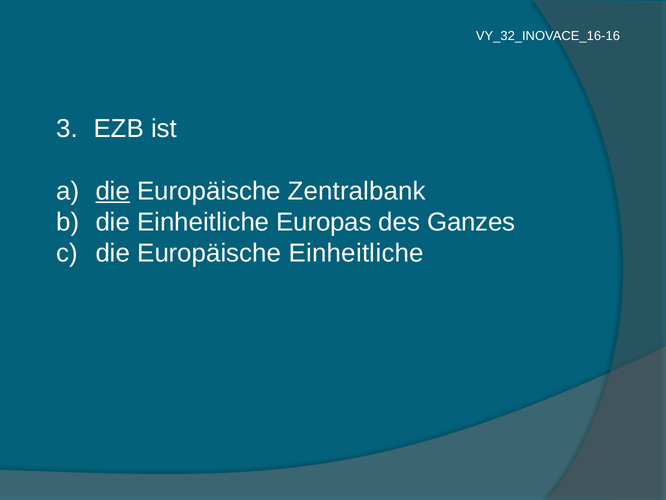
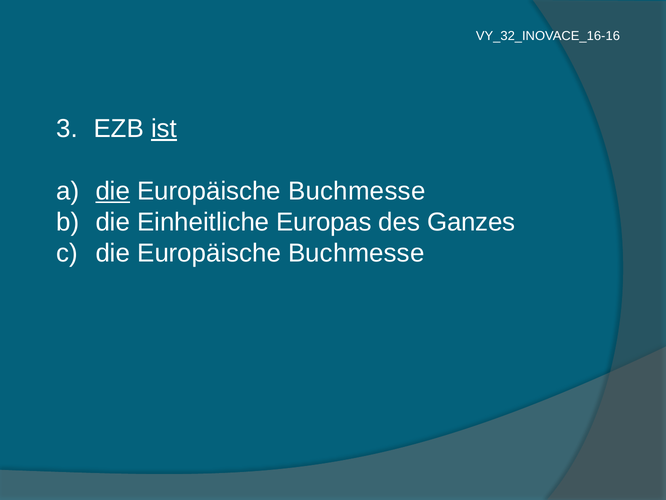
ist underline: none -> present
Zentralbank at (357, 191): Zentralbank -> Buchmesse
Einheitliche at (356, 253): Einheitliche -> Buchmesse
